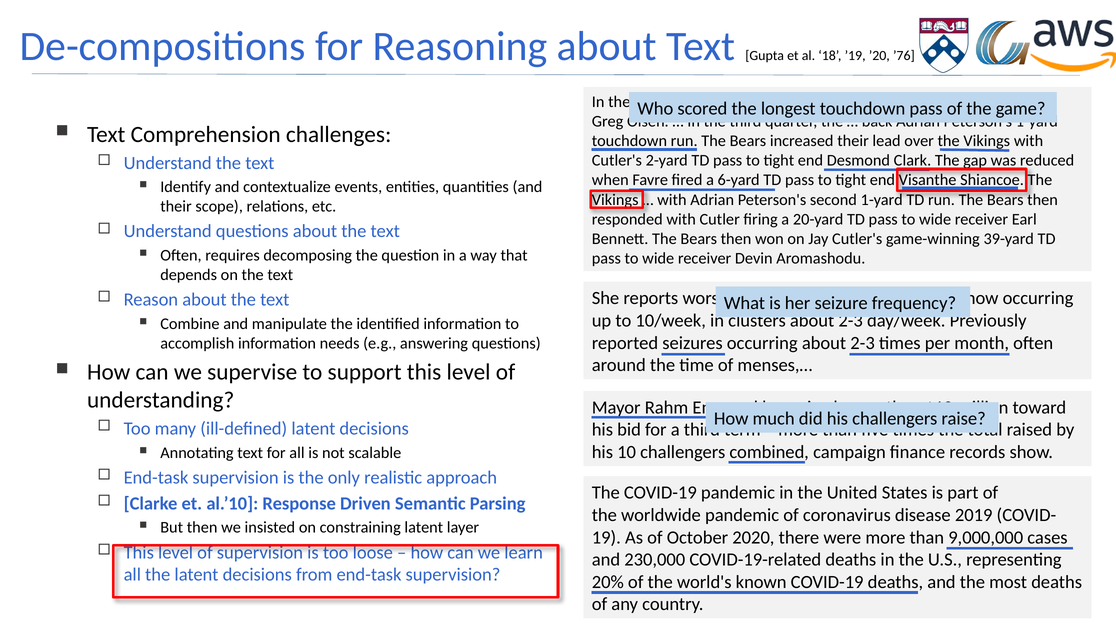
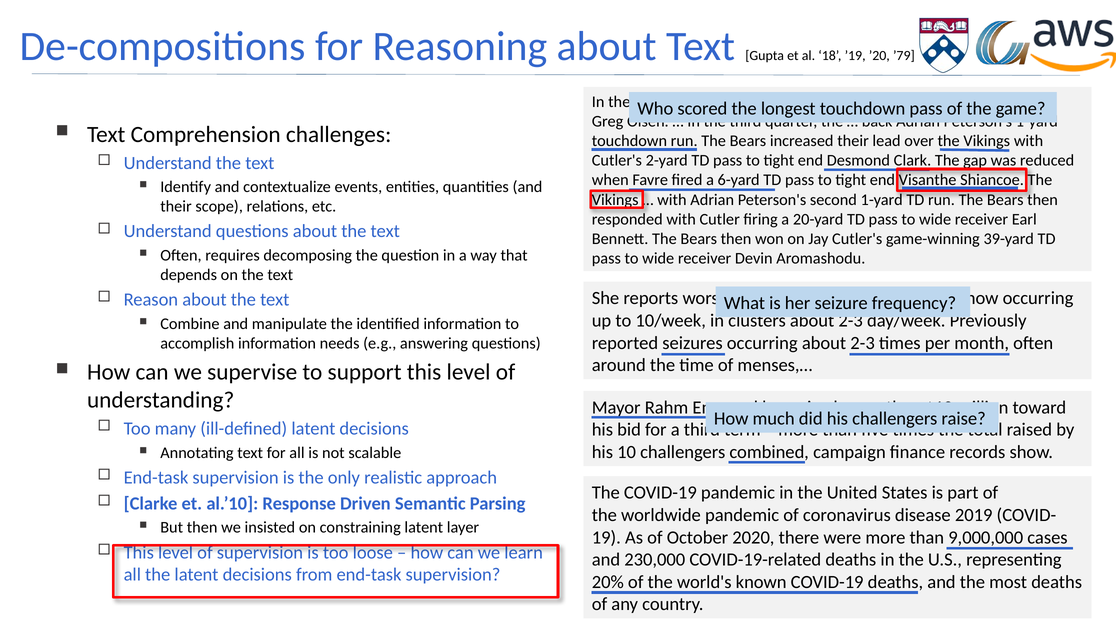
’76: ’76 -> ’79
